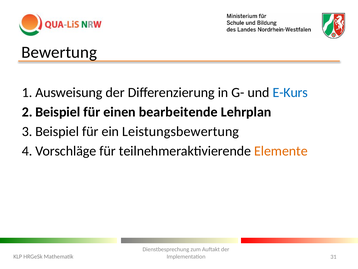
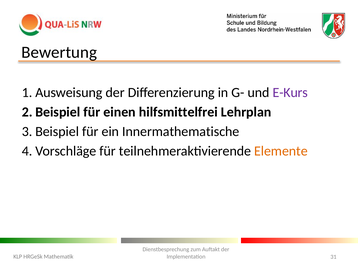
E-Kurs colour: blue -> purple
bearbeitende: bearbeitende -> hilfsmittelfrei
Leistungsbewertung: Leistungsbewertung -> Innermathematische
